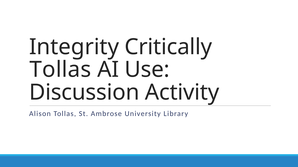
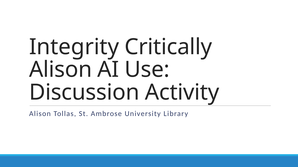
Tollas at (60, 70): Tollas -> Alison
